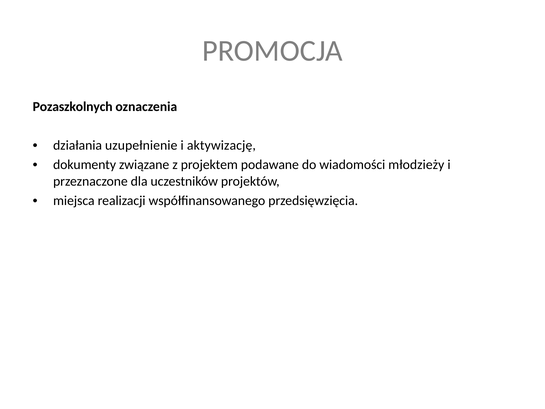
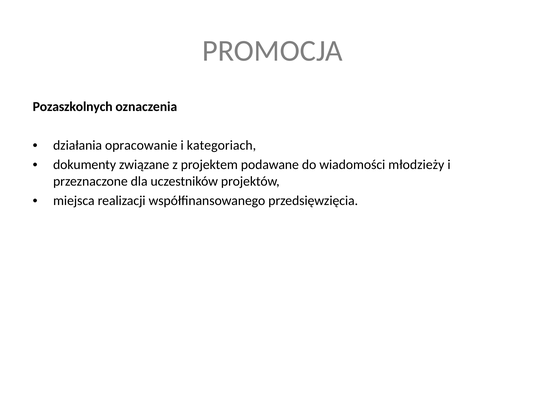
uzupełnienie: uzupełnienie -> opracowanie
aktywizację: aktywizację -> kategoriach
